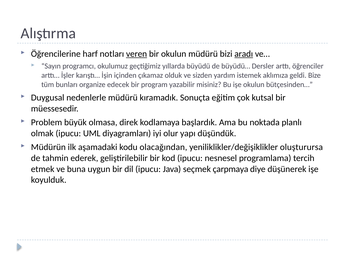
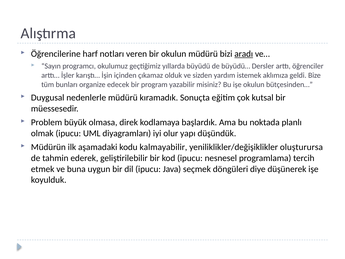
veren underline: present -> none
olacağından: olacağından -> kalmayabilir
çarpmaya: çarpmaya -> döngüleri
